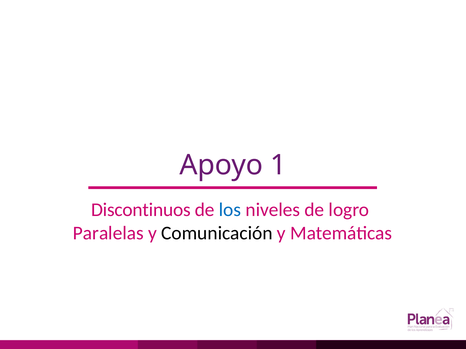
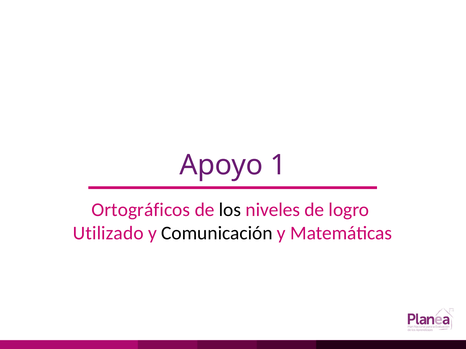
Discontinuos: Discontinuos -> Ortográficos
los colour: blue -> black
Paralelas: Paralelas -> Utilizado
